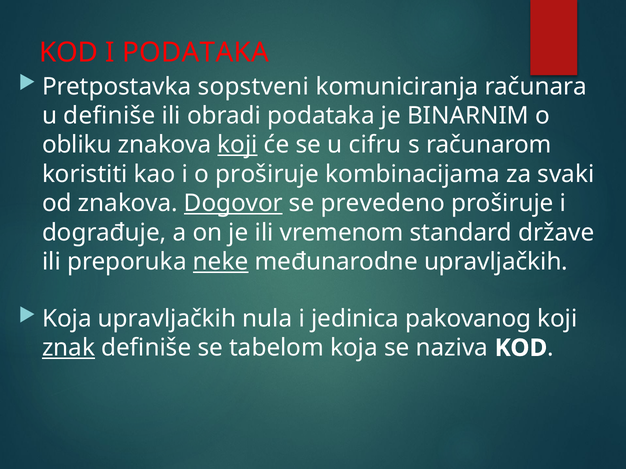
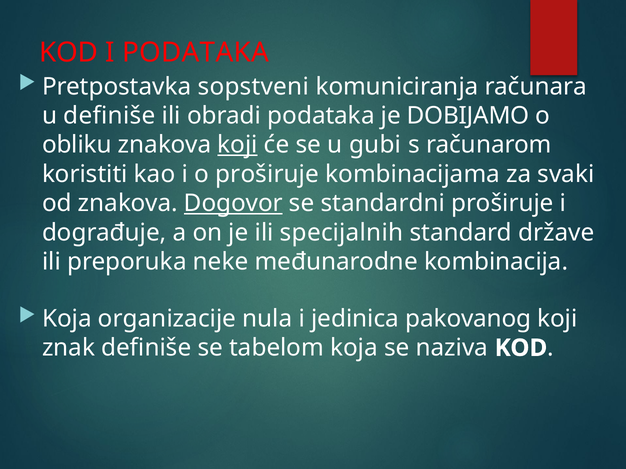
BINARNIM: BINARNIM -> DOBIJAMO
cifru: cifru -> gubi
prevedeno: prevedeno -> standardni
vremenom: vremenom -> specijalnih
neke underline: present -> none
međunarodne upravljačkih: upravljačkih -> kombinacija
Koja upravljačkih: upravljačkih -> organizacije
znak underline: present -> none
